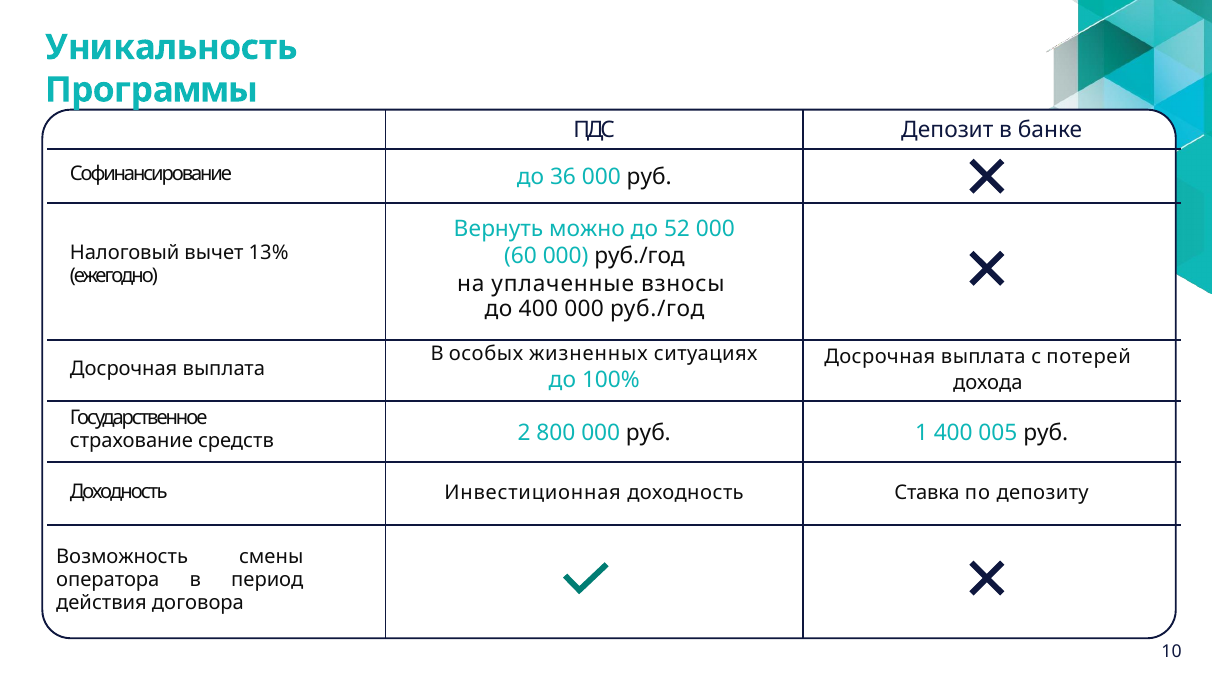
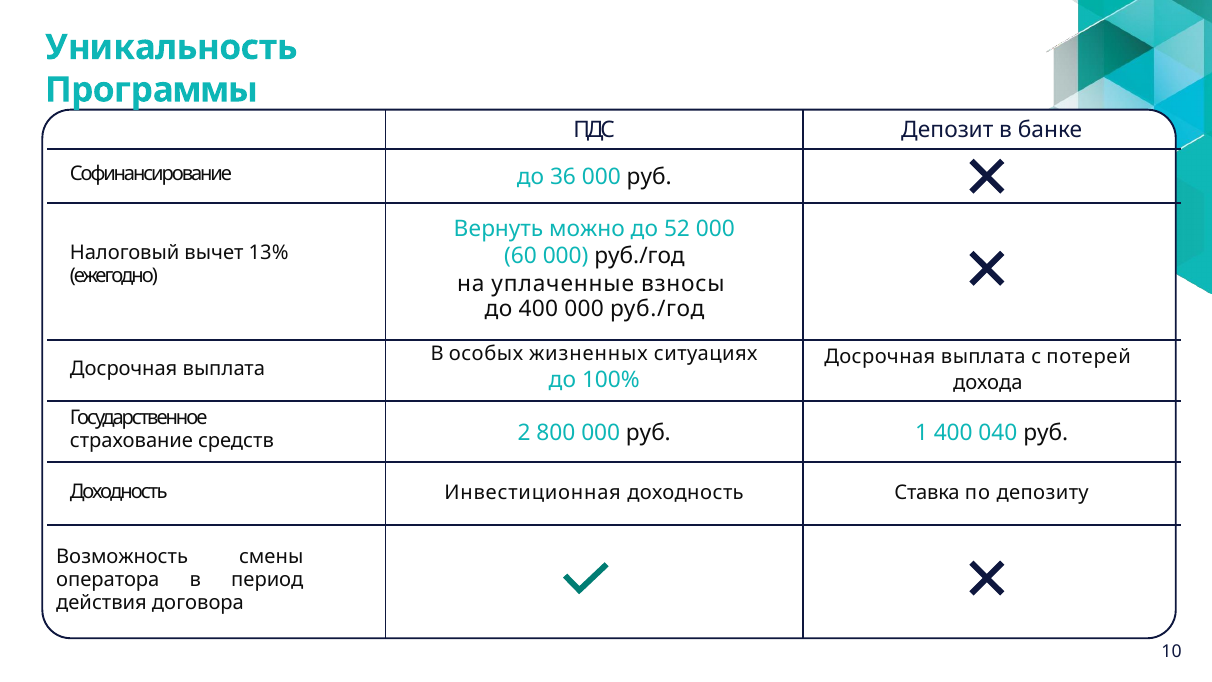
005: 005 -> 040
